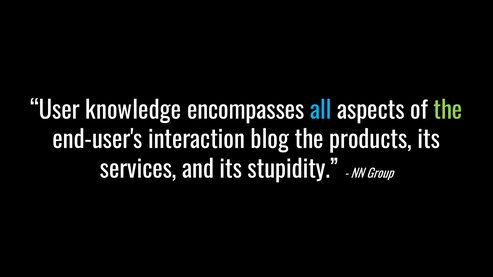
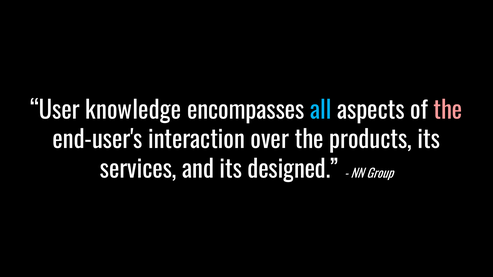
the at (448, 111) colour: light green -> pink
blog: blog -> over
stupidity: stupidity -> designed
